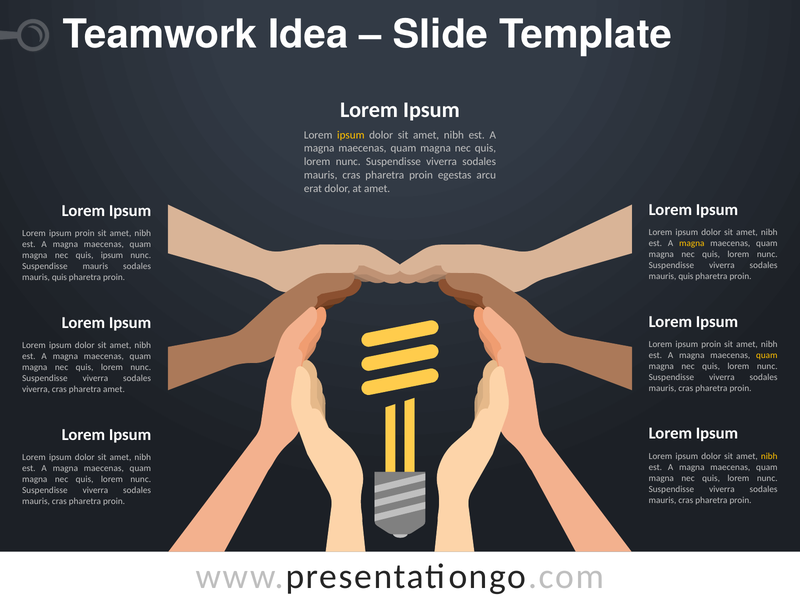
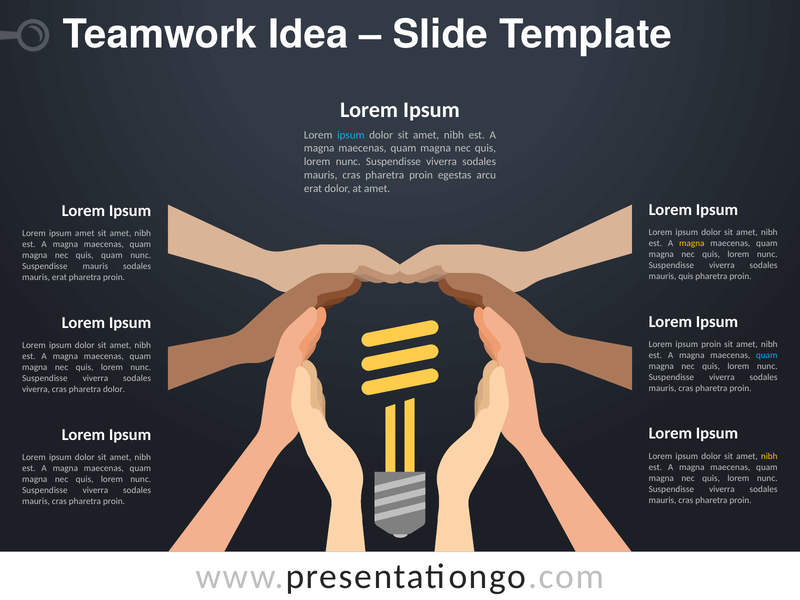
ipsum at (351, 135) colour: yellow -> light blue
proin at (85, 233): proin -> amet
quis ipsum: ipsum -> quam
quis at (59, 277): quis -> erat
quam at (767, 355) colour: yellow -> light blue
pharetra amet: amet -> dolor
